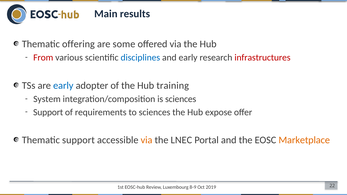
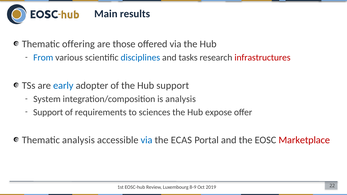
some: some -> those
From colour: red -> blue
and early: early -> tasks
Hub training: training -> support
is sciences: sciences -> analysis
Thematic support: support -> analysis
via at (147, 140) colour: orange -> blue
LNEC: LNEC -> ECAS
Marketplace colour: orange -> red
